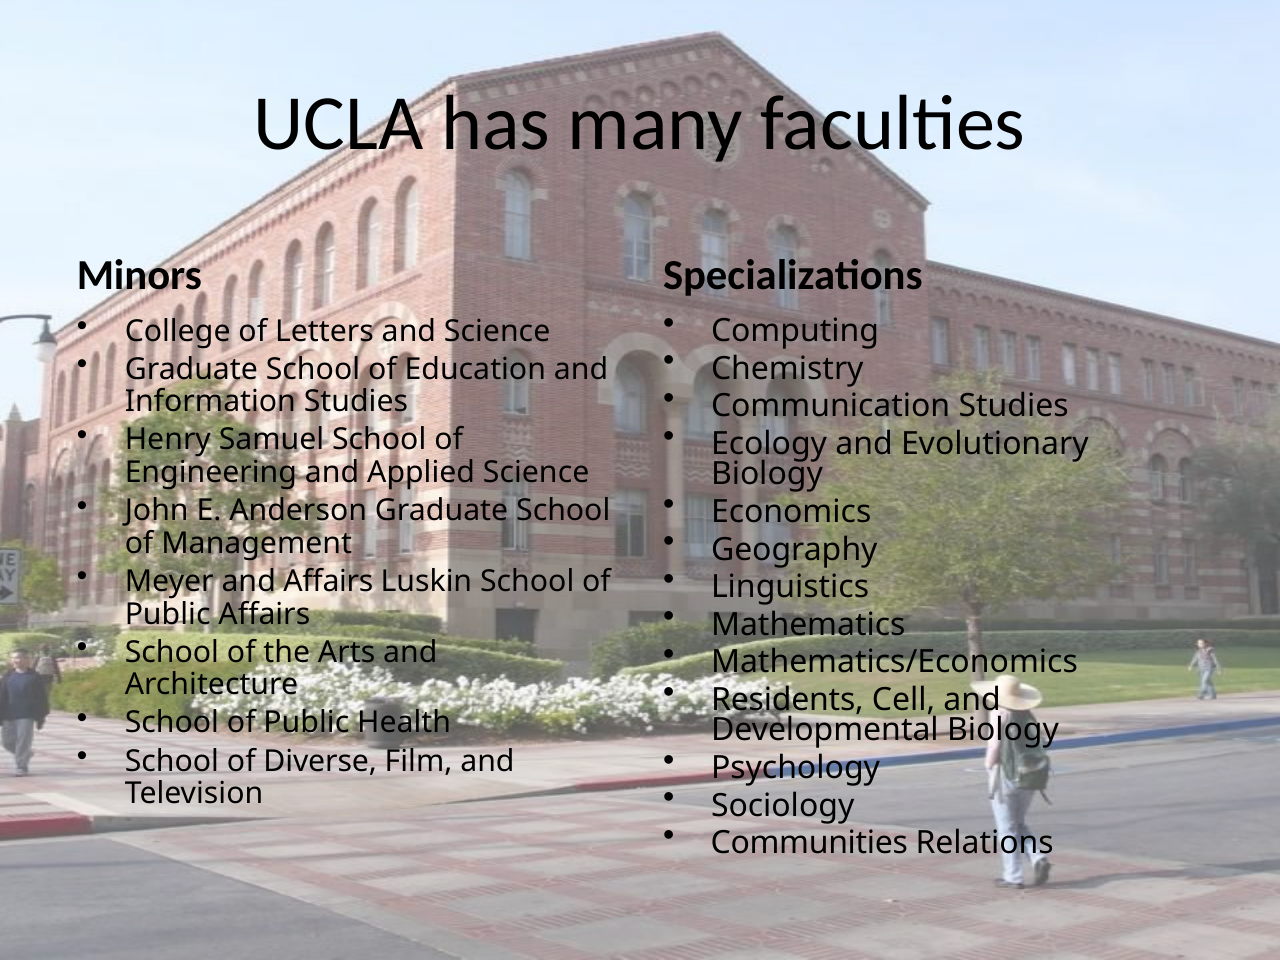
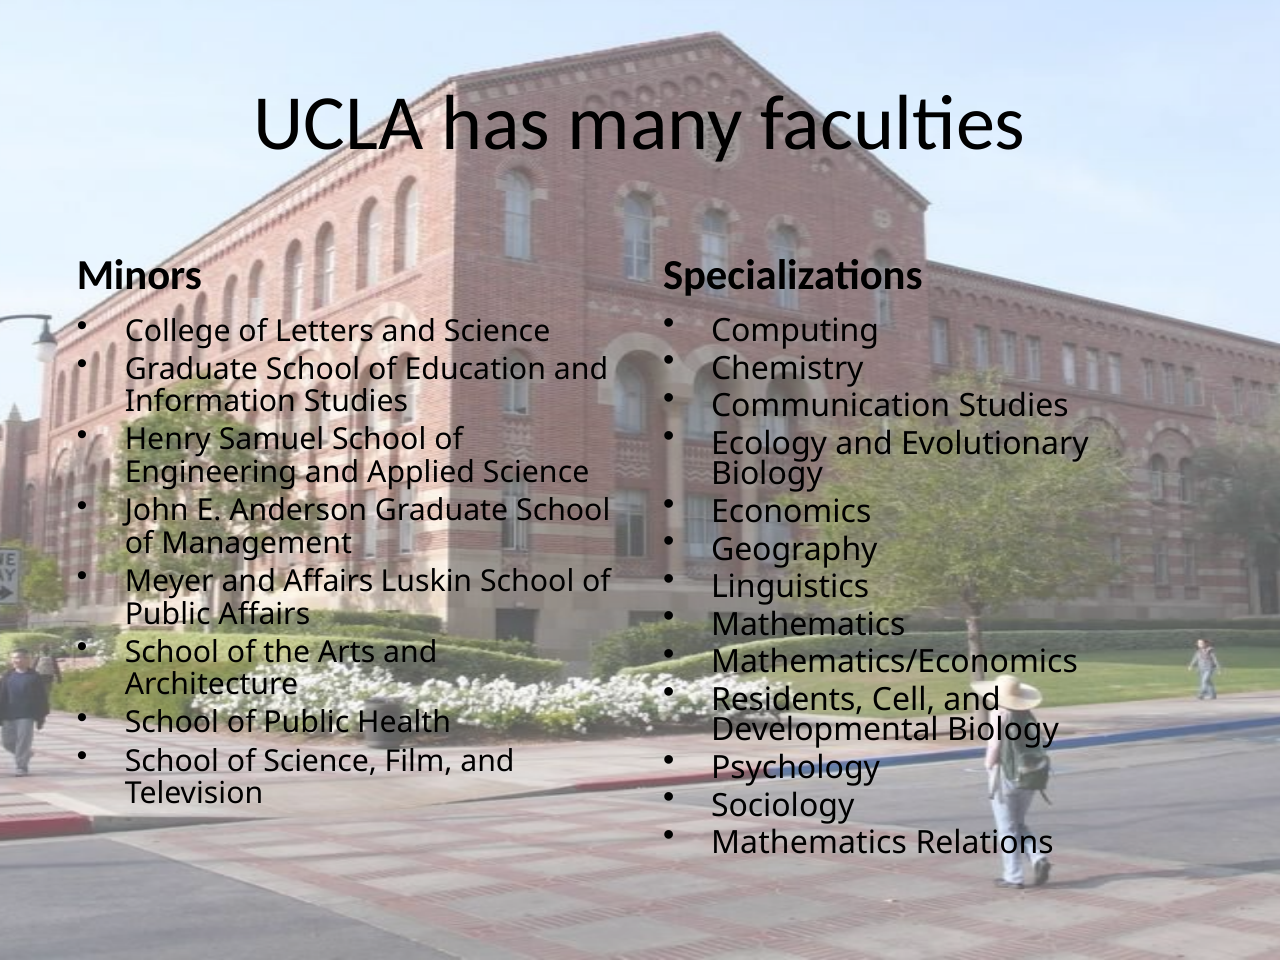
of Diverse: Diverse -> Science
Communities at (809, 843): Communities -> Mathematics
